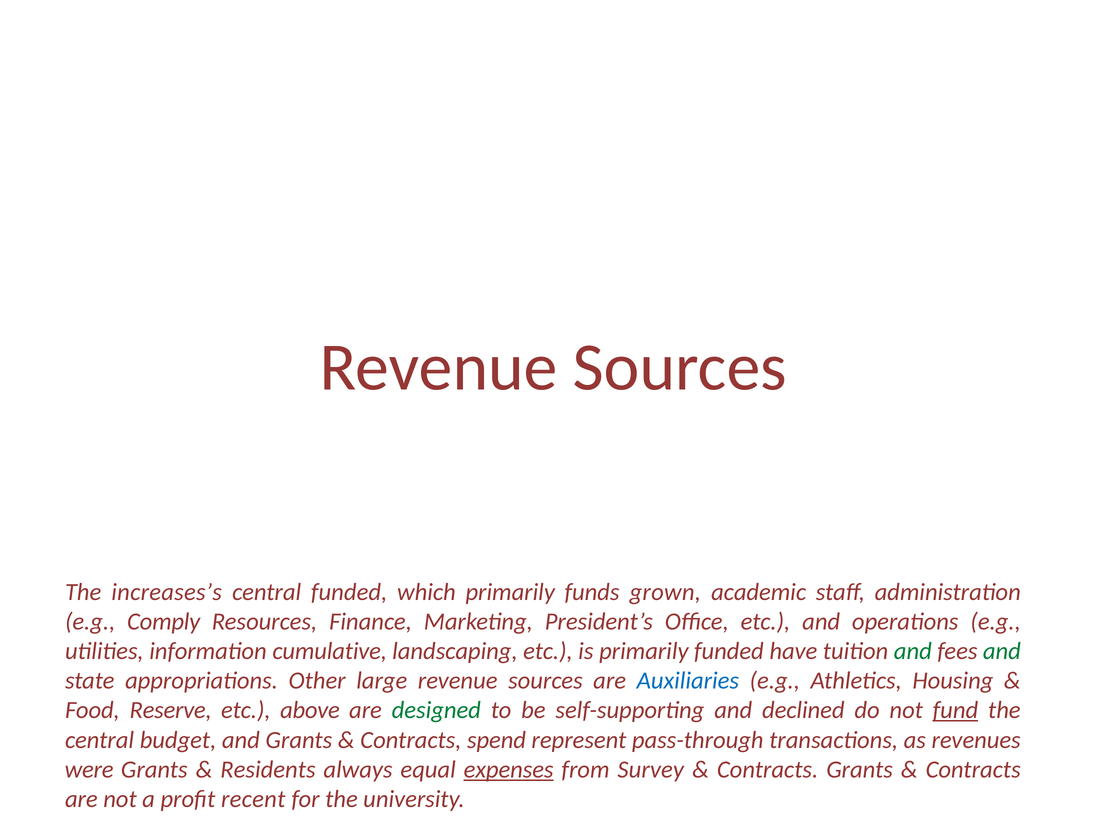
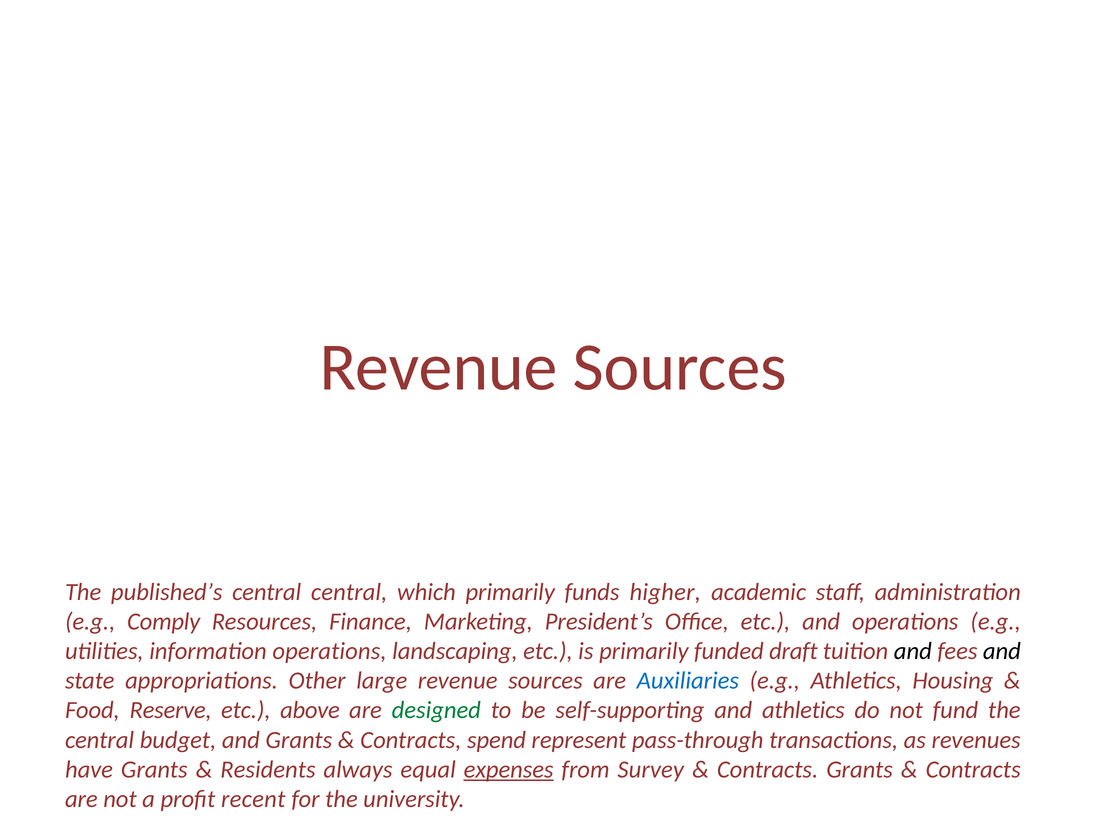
increases’s: increases’s -> published’s
central funded: funded -> central
grown: grown -> higher
information cumulative: cumulative -> operations
have: have -> draft
and at (913, 652) colour: green -> black
and at (1002, 652) colour: green -> black
and declined: declined -> athletics
fund underline: present -> none
were: were -> have
